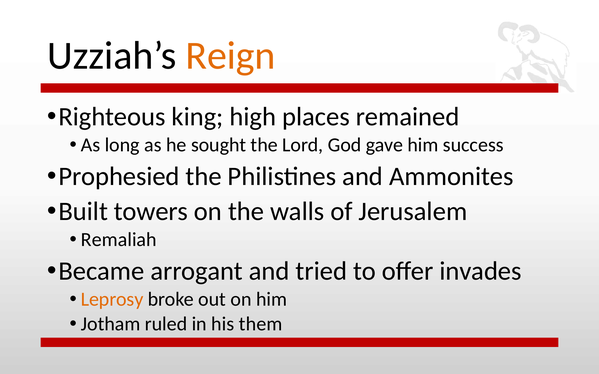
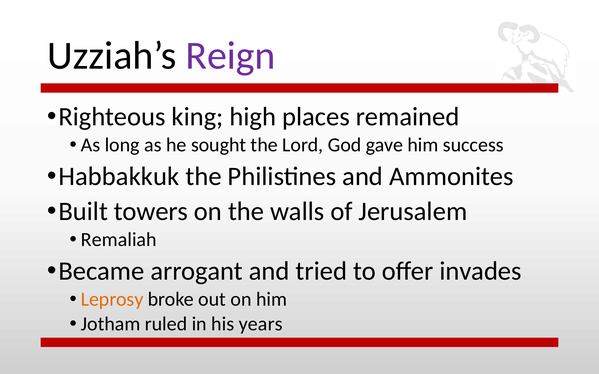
Reign colour: orange -> purple
Prophesied: Prophesied -> Habbakkuk
them: them -> years
